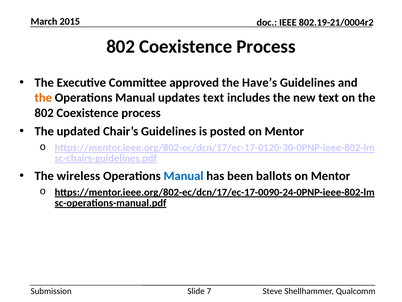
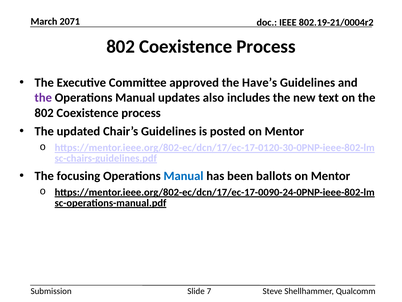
2015: 2015 -> 2071
the at (43, 98) colour: orange -> purple
updates text: text -> also
wireless: wireless -> focusing
